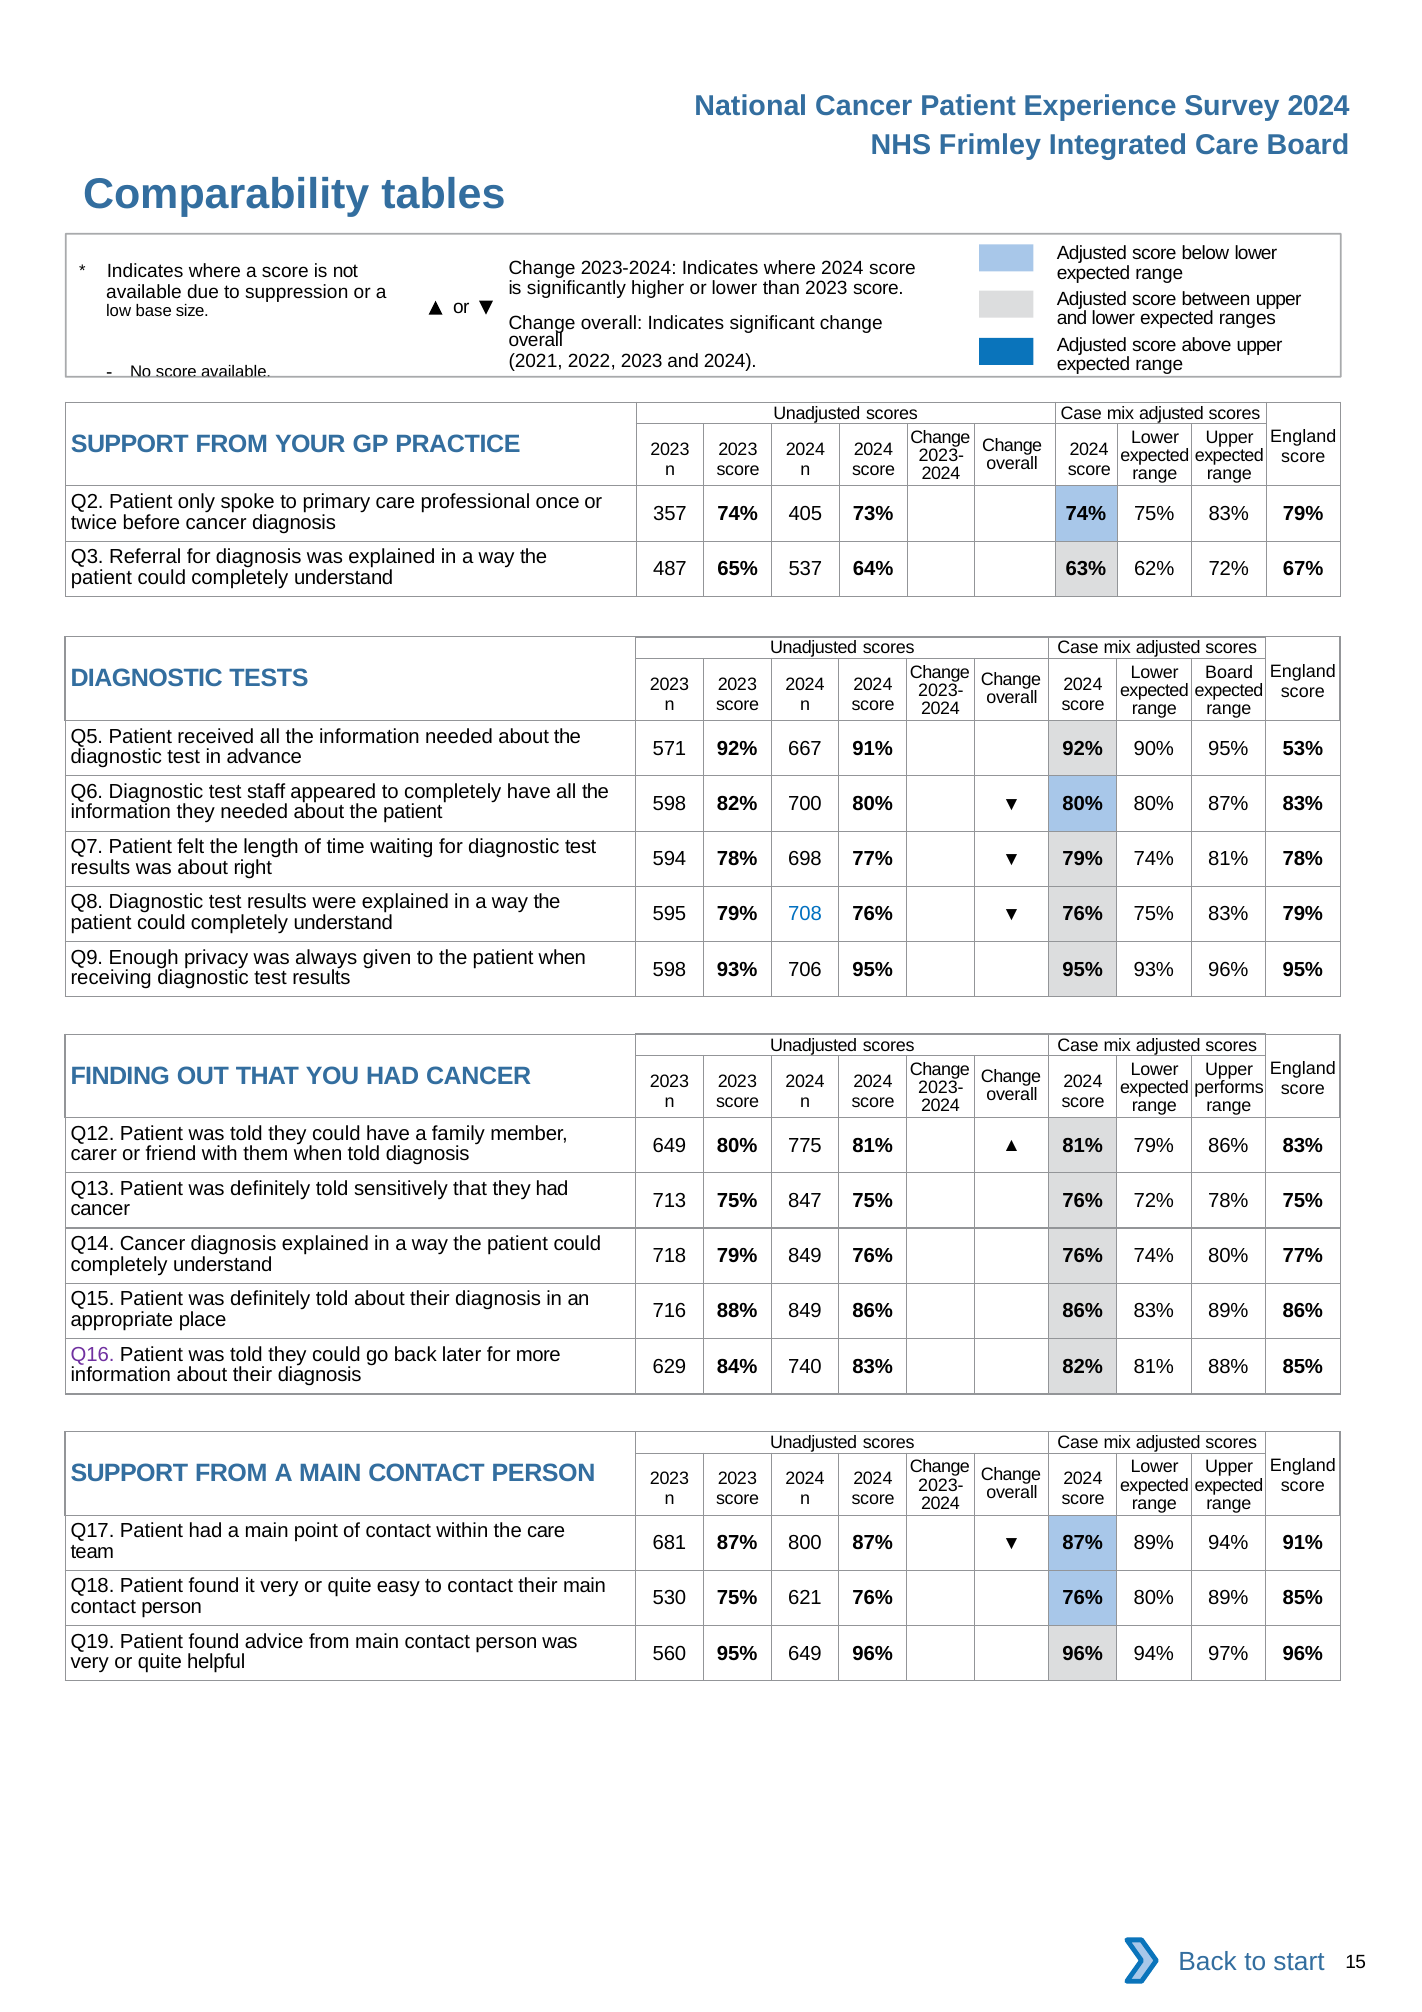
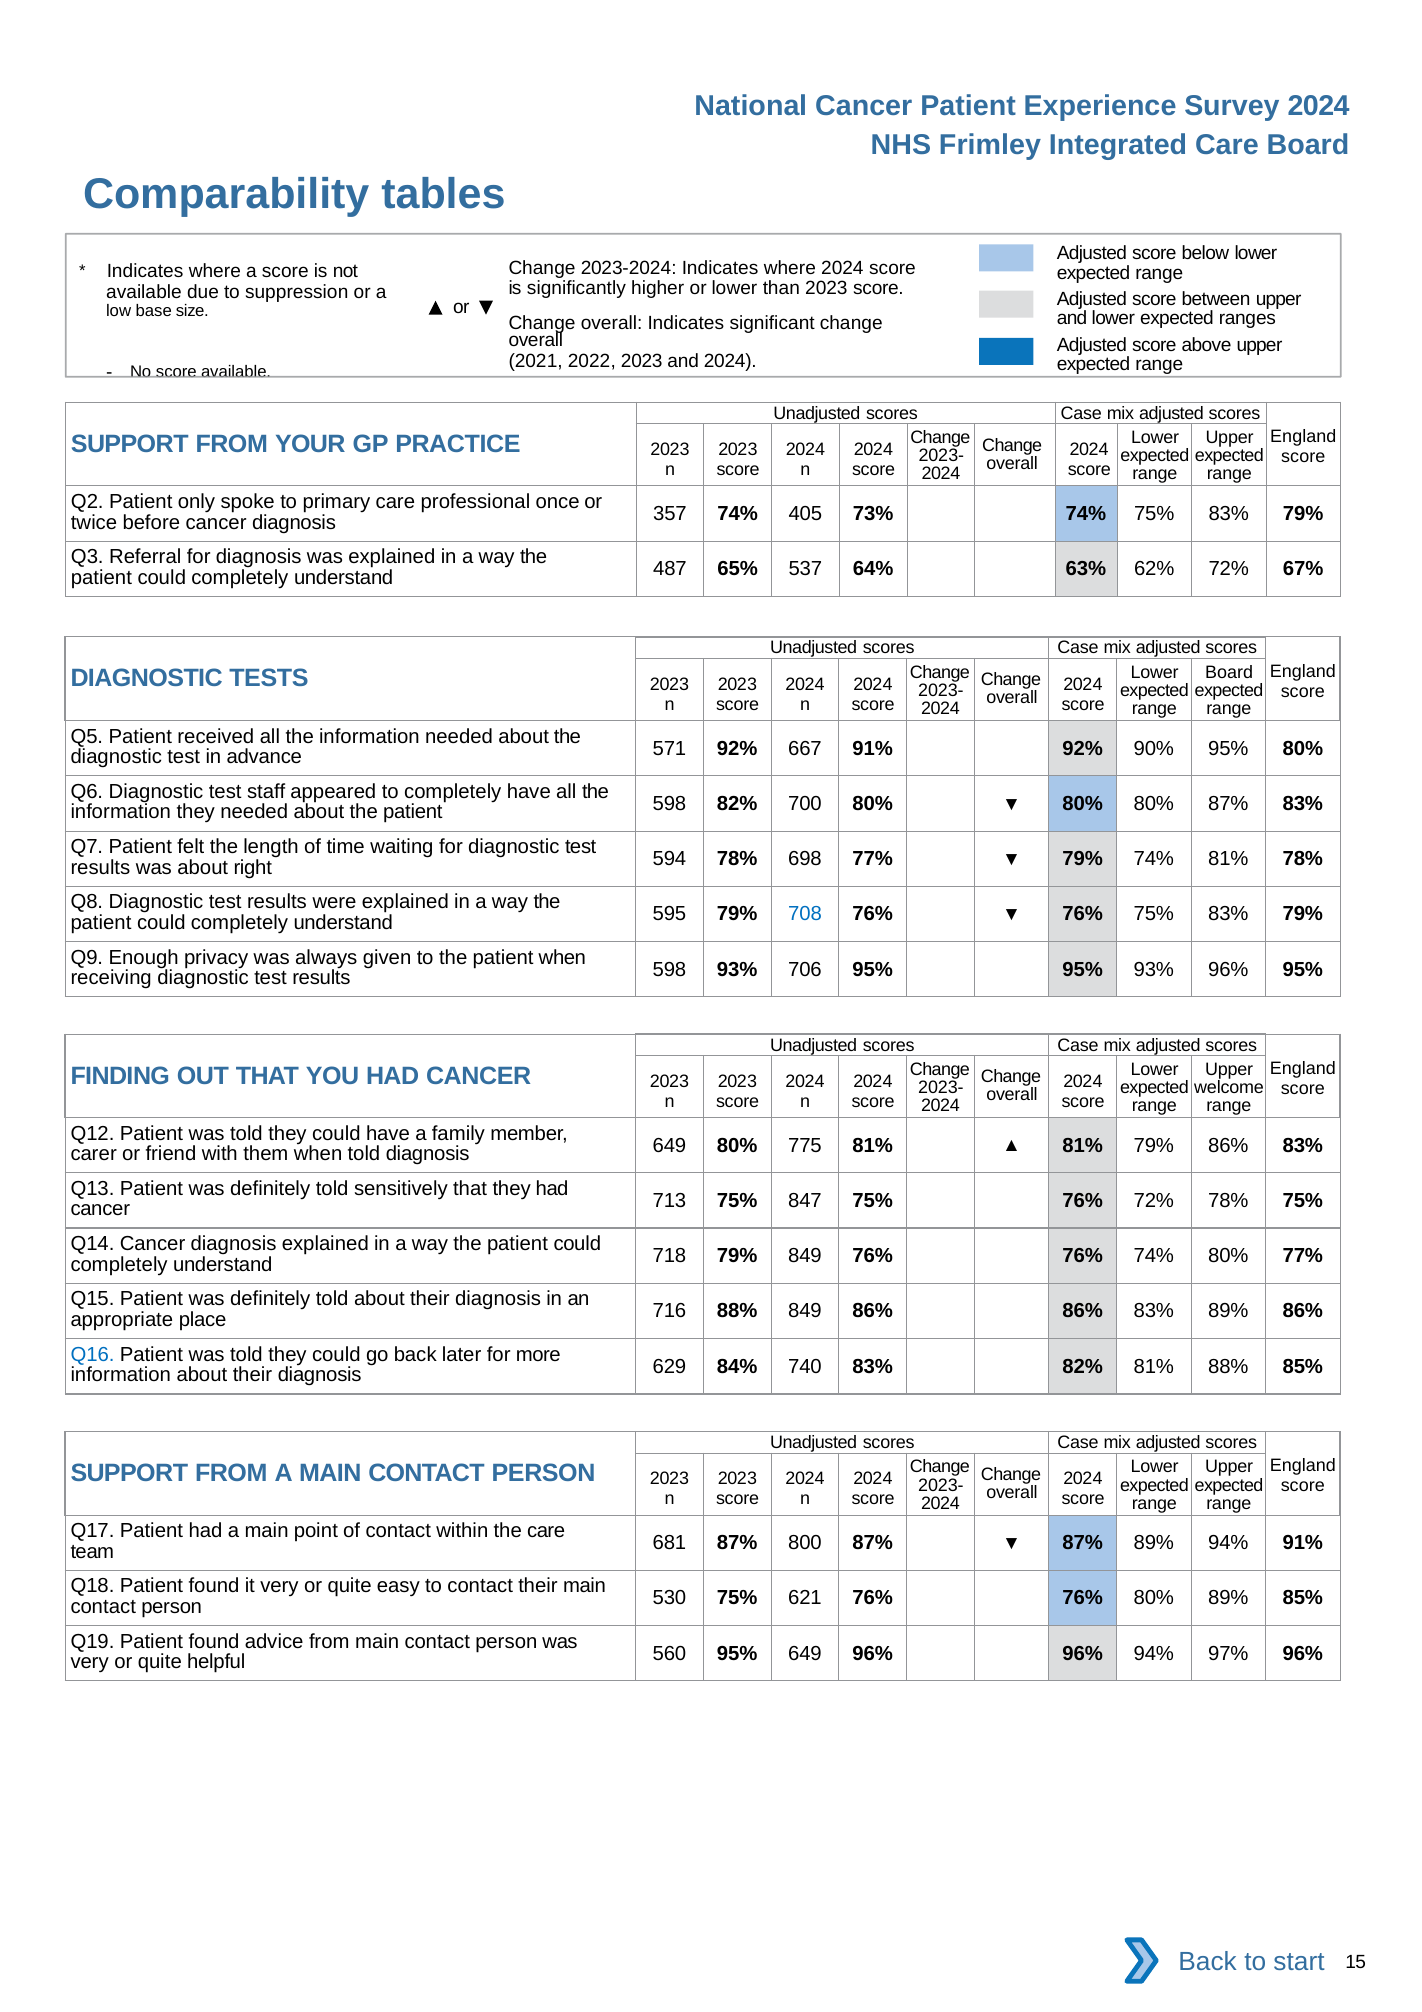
95% 53%: 53% -> 80%
performs: performs -> welcome
Q16 colour: purple -> blue
